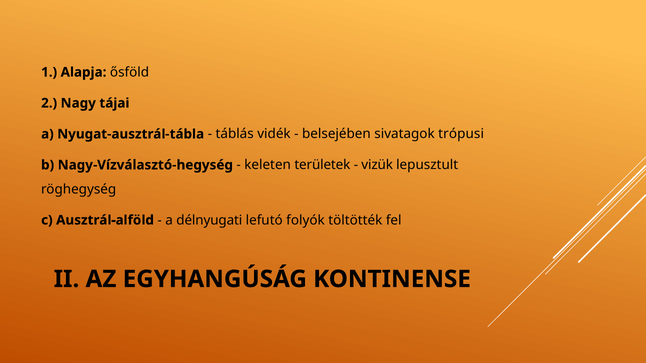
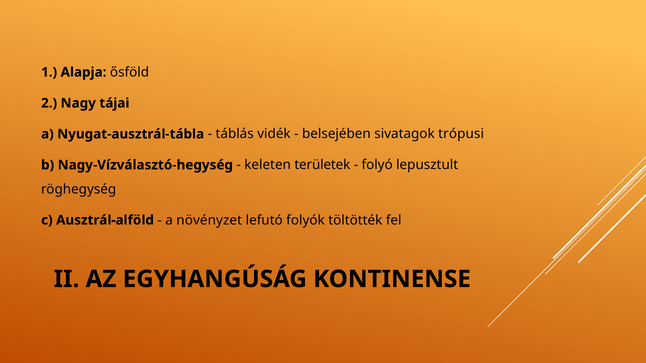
vizük: vizük -> folyó
délnyugati: délnyugati -> növényzet
